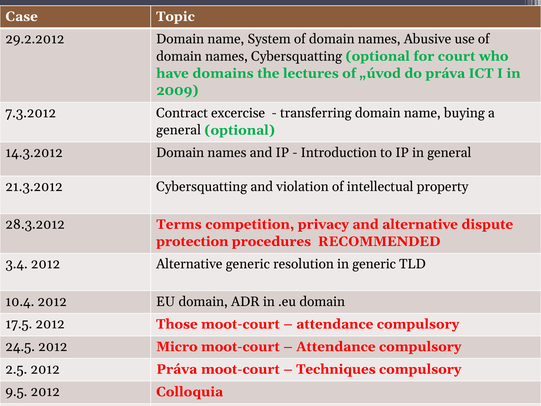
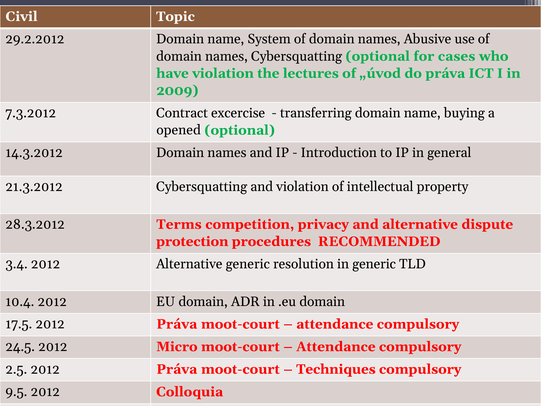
Case: Case -> Civil
court: court -> cases
have domains: domains -> violation
general at (179, 130): general -> opened
17.5 2012 Those: Those -> Práva
